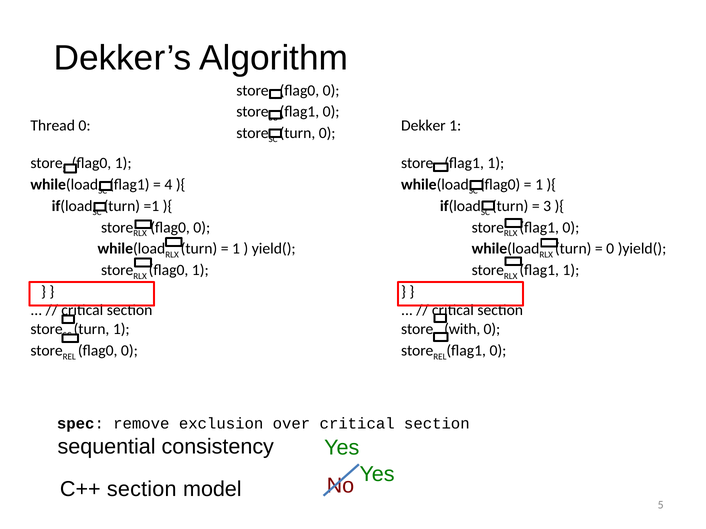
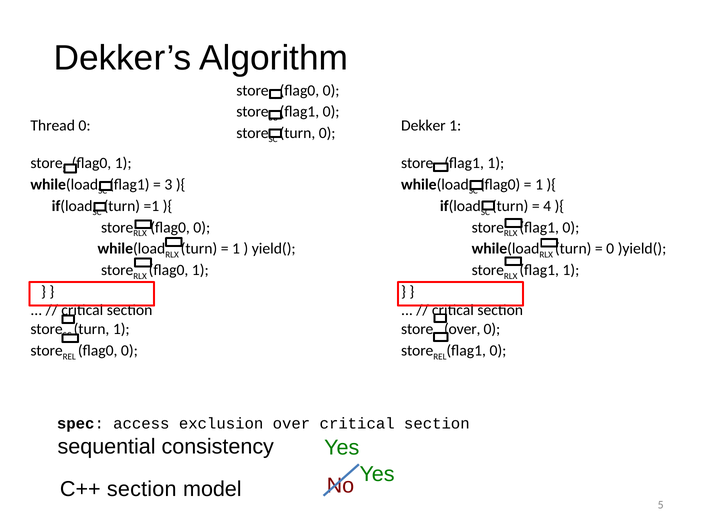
4: 4 -> 3
3: 3 -> 4
with at (462, 329): with -> over
remove: remove -> access
